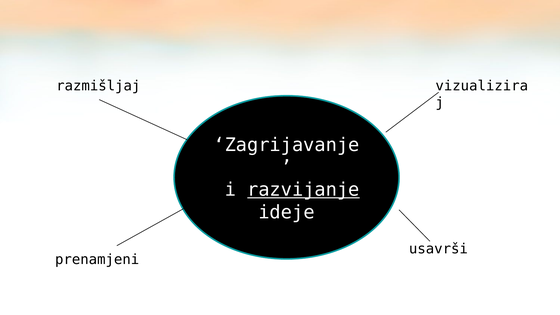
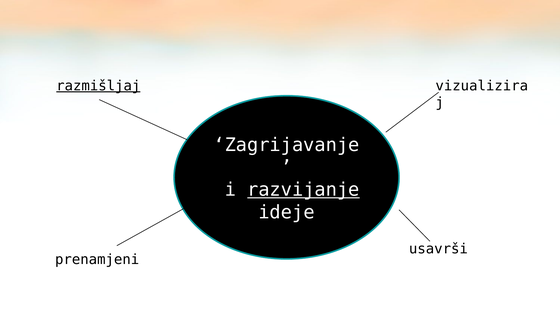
razmišljaj underline: none -> present
